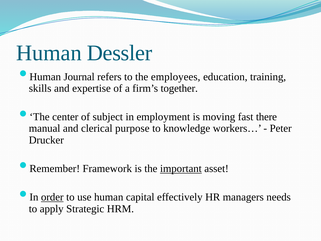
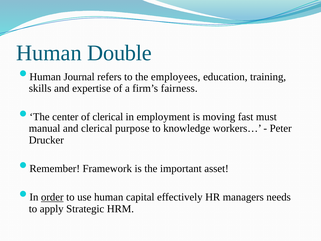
Dessler: Dessler -> Double
together: together -> fairness
of subject: subject -> clerical
there: there -> must
important underline: present -> none
